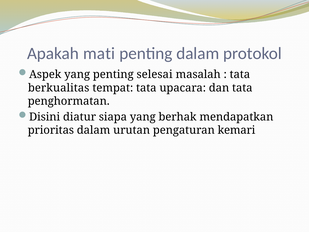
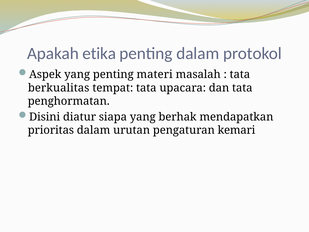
mati: mati -> etika
selesai: selesai -> materi
